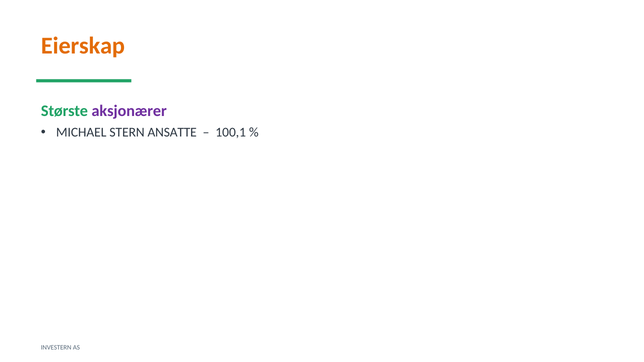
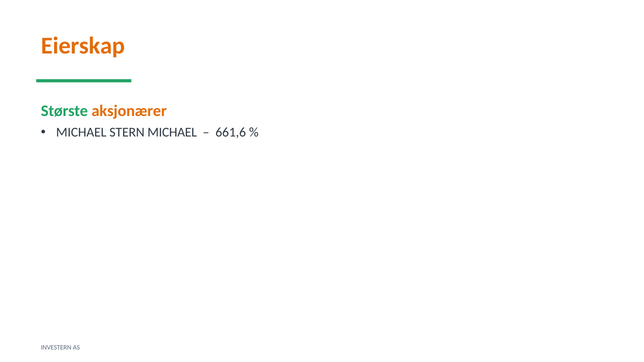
aksjonærer colour: purple -> orange
STERN ANSATTE: ANSATTE -> MICHAEL
100,1: 100,1 -> 661,6
